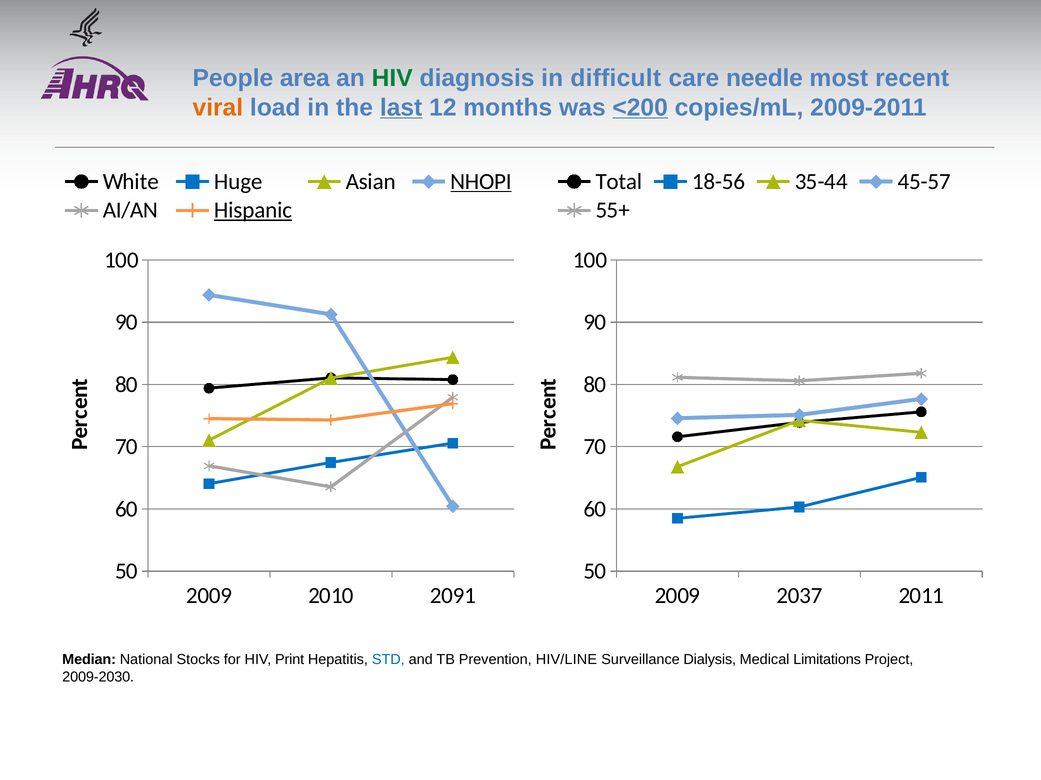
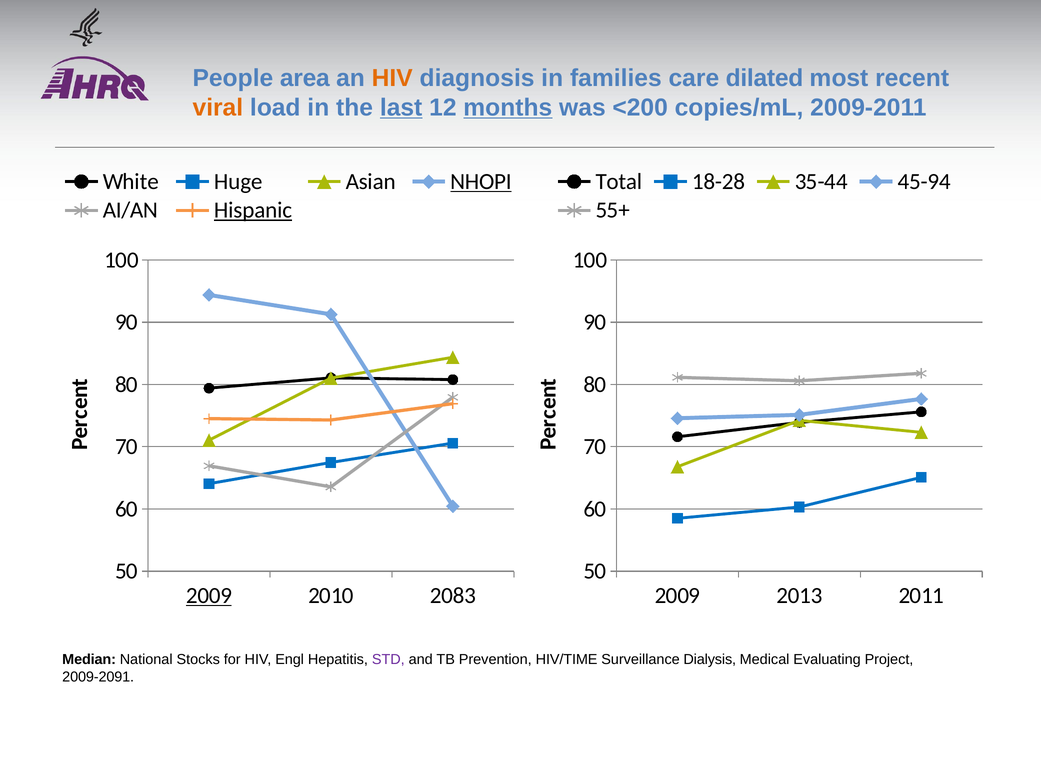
HIV at (392, 78) colour: green -> orange
difficult: difficult -> families
needle: needle -> dilated
months underline: none -> present
<200 underline: present -> none
18-56: 18-56 -> 18-28
45-57: 45-57 -> 45-94
2009 at (209, 596) underline: none -> present
2091: 2091 -> 2083
2037: 2037 -> 2013
Print: Print -> Engl
STD colour: blue -> purple
HIV/LINE: HIV/LINE -> HIV/TIME
Limitations: Limitations -> Evaluating
2009-2030: 2009-2030 -> 2009-2091
